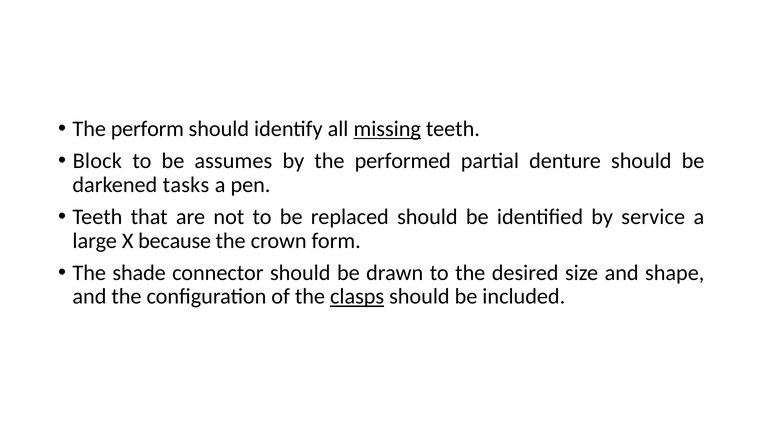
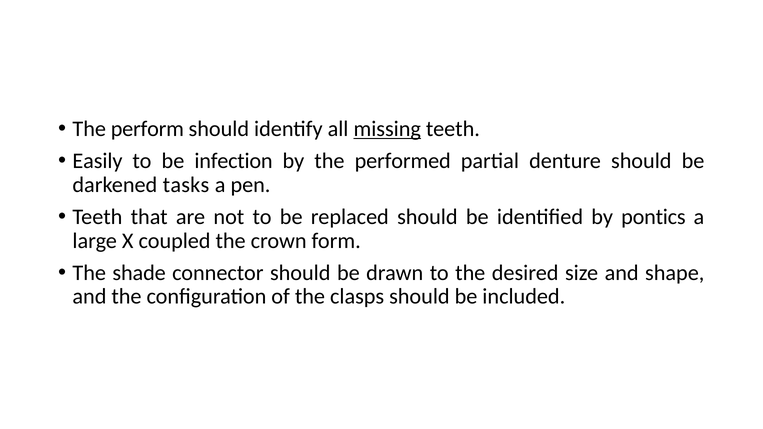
Block: Block -> Easily
assumes: assumes -> infection
service: service -> pontics
because: because -> coupled
clasps underline: present -> none
